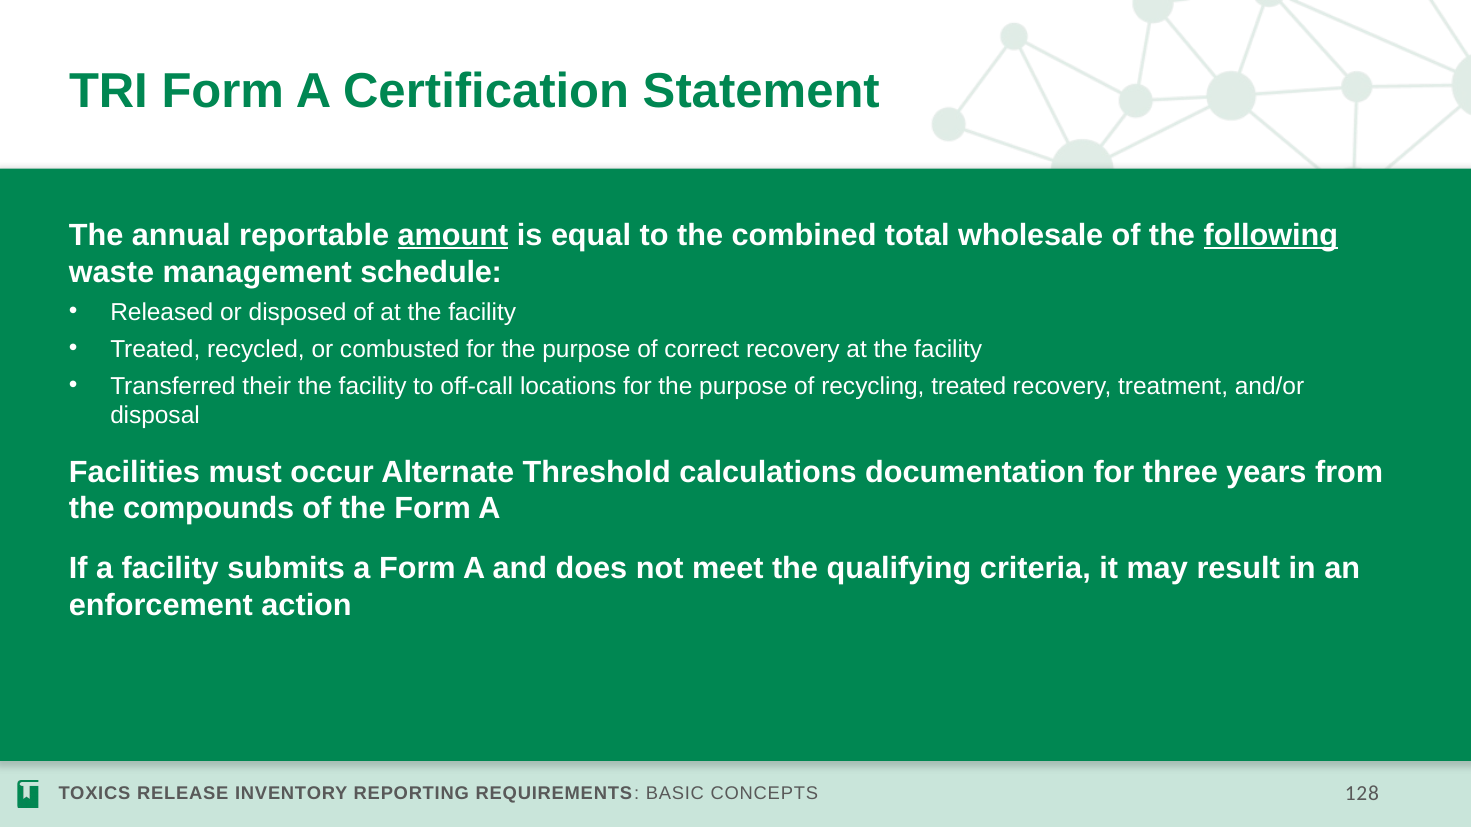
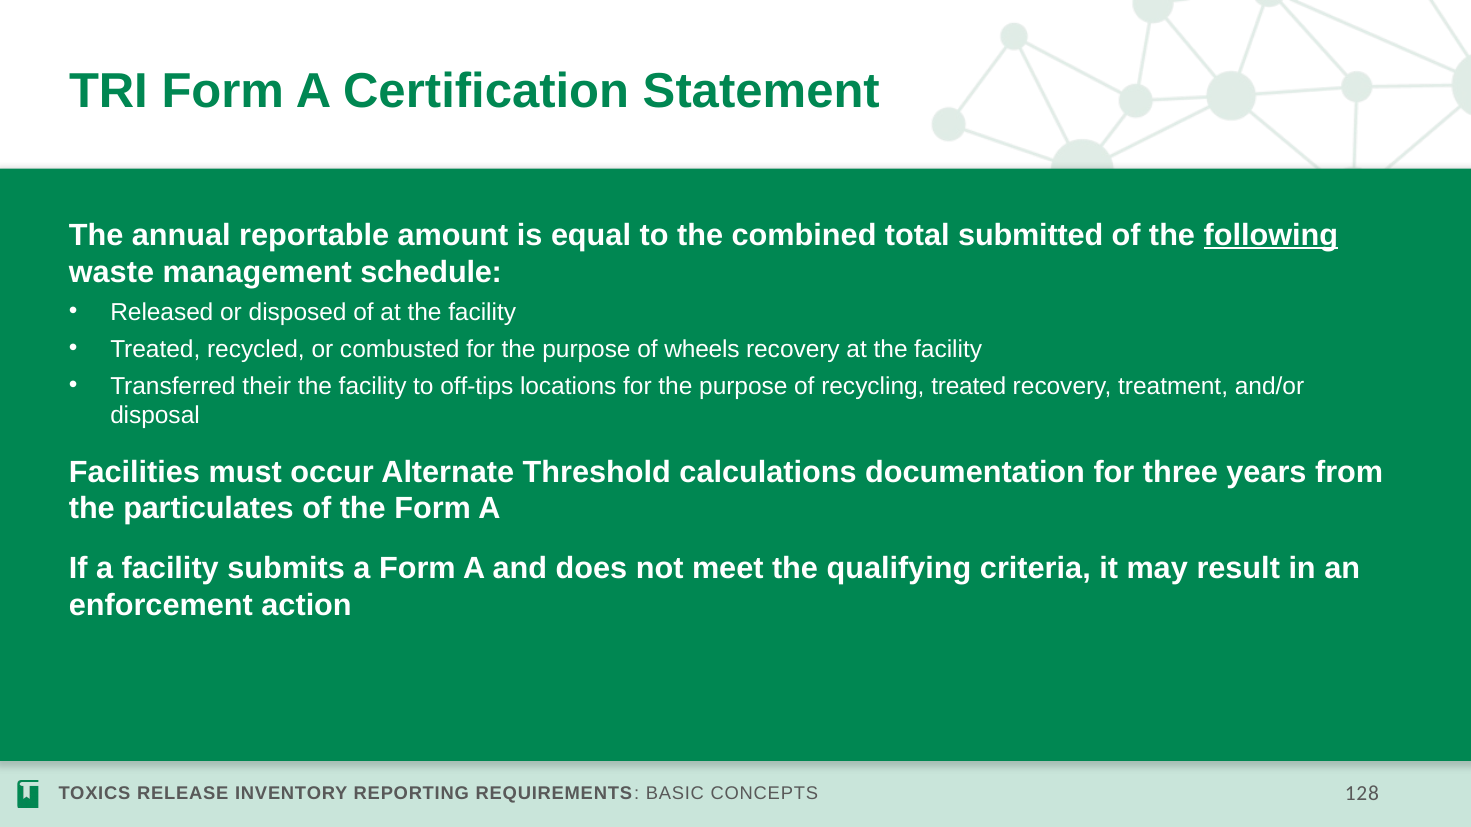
amount underline: present -> none
wholesale: wholesale -> submitted
correct: correct -> wheels
off-call: off-call -> off-tips
compounds: compounds -> particulates
